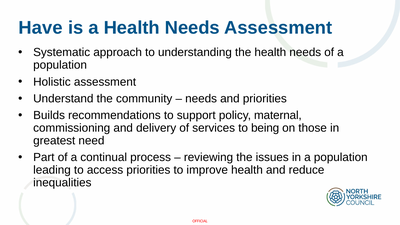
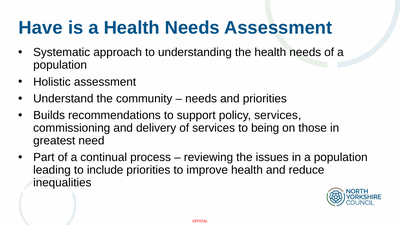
policy maternal: maternal -> services
access: access -> include
